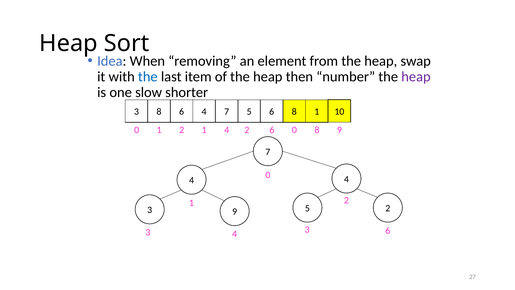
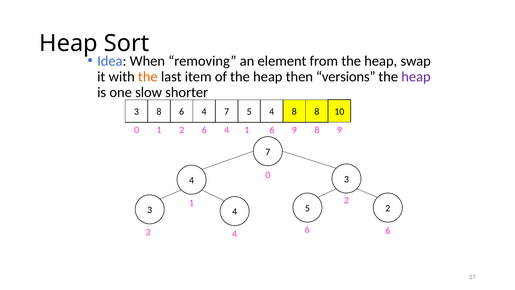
the at (148, 77) colour: blue -> orange
number: number -> versions
5 6: 6 -> 4
8 1: 1 -> 8
2 1: 1 -> 6
4 2: 2 -> 1
6 0: 0 -> 9
4 4: 4 -> 3
3 9: 9 -> 4
3 3: 3 -> 6
